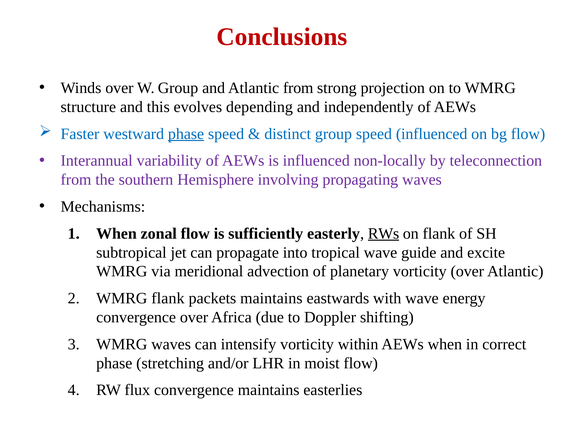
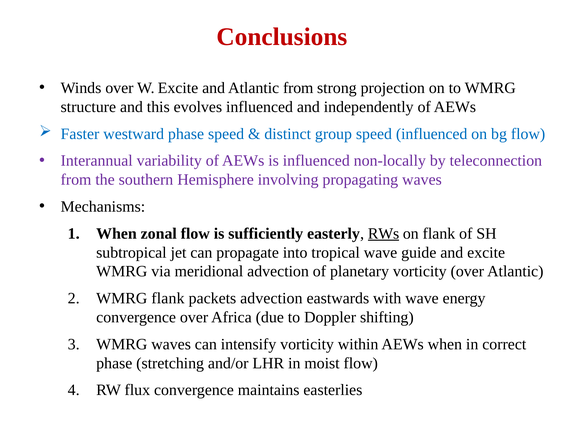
W Group: Group -> Excite
evolves depending: depending -> influenced
phase at (186, 134) underline: present -> none
packets maintains: maintains -> advection
